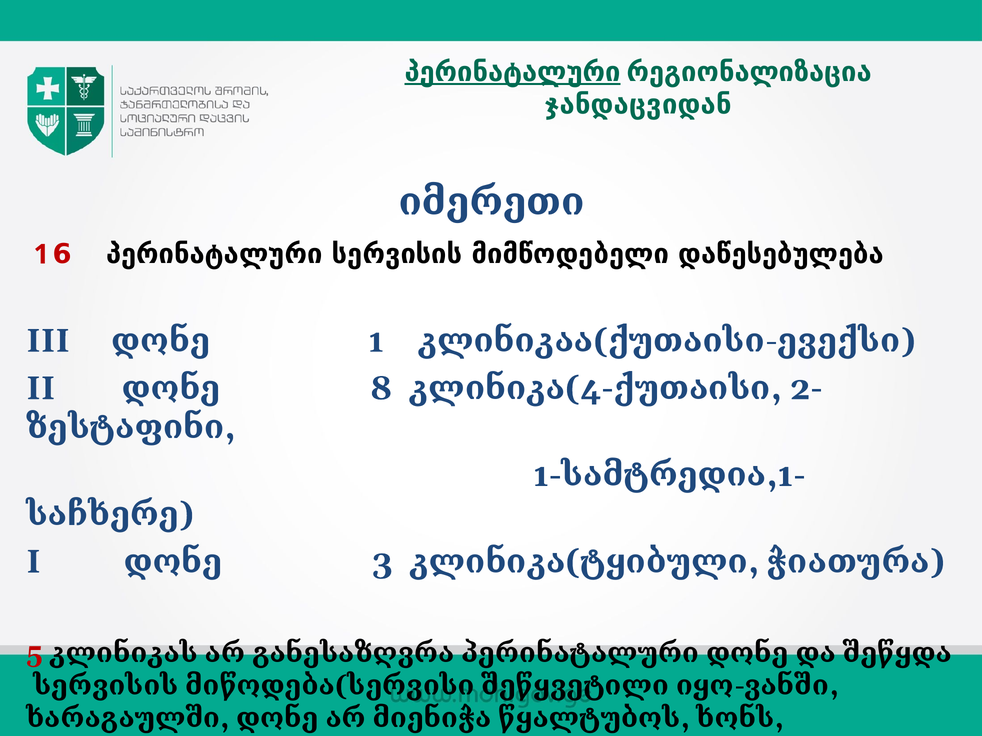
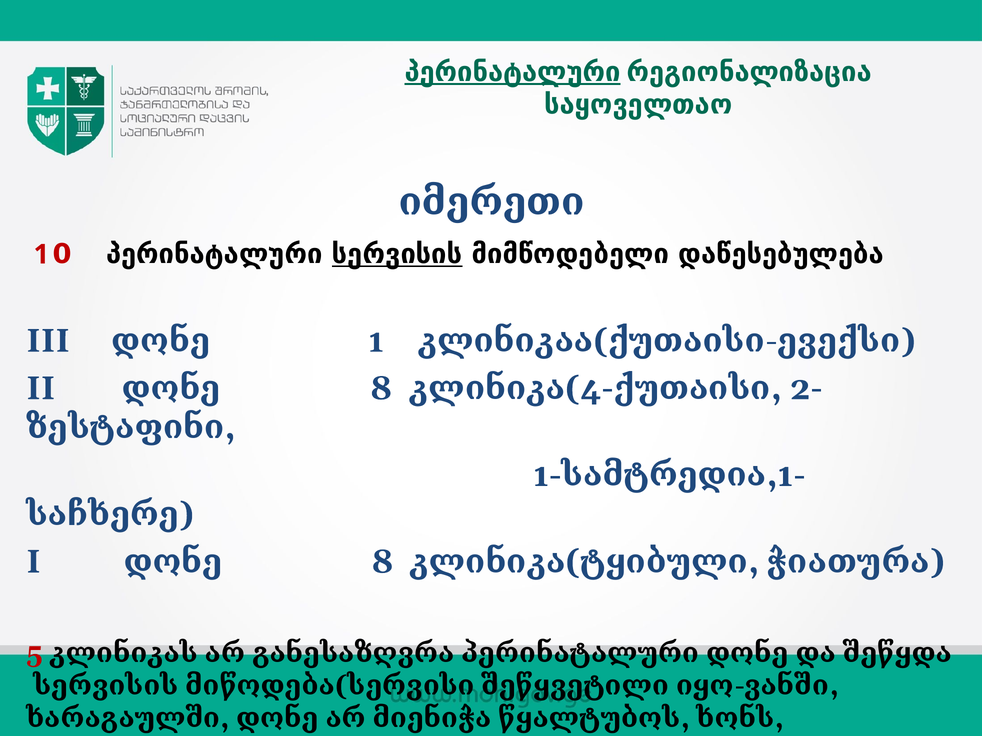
ჯანდაცვიდან: ჯანდაცვიდან -> საყოველთაო
6: 6 -> 0
სერვისის at (397, 255) underline: none -> present
I დონე 3: 3 -> 8
